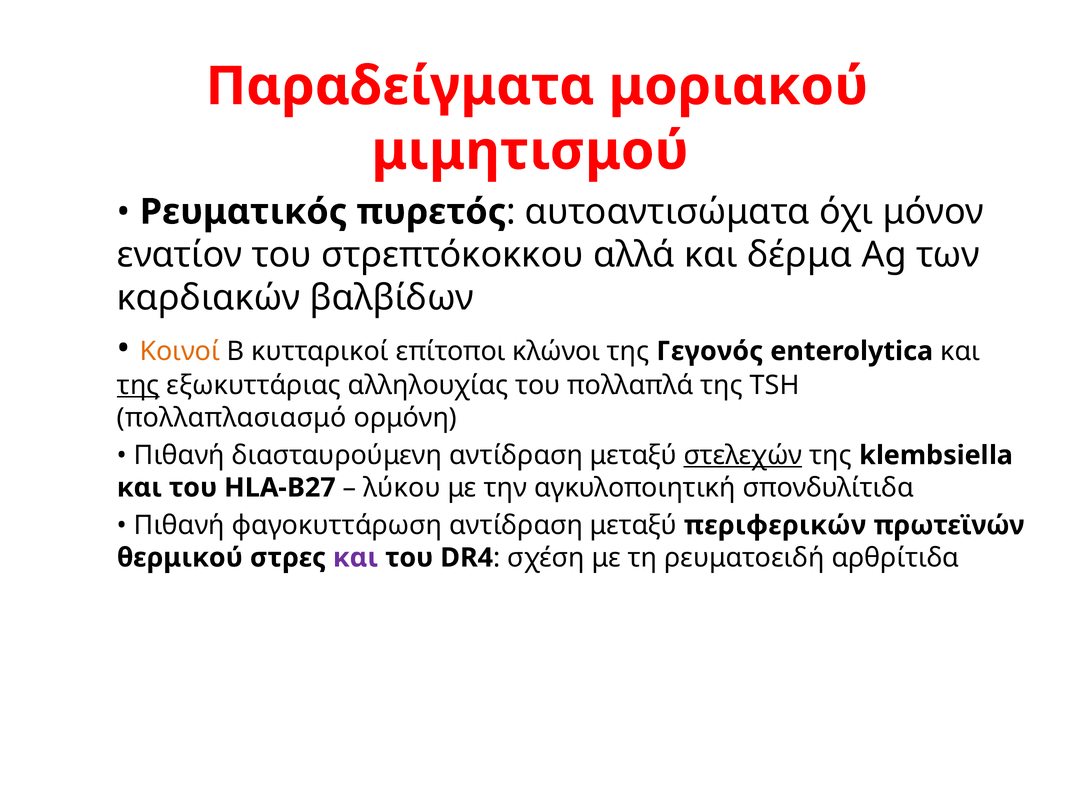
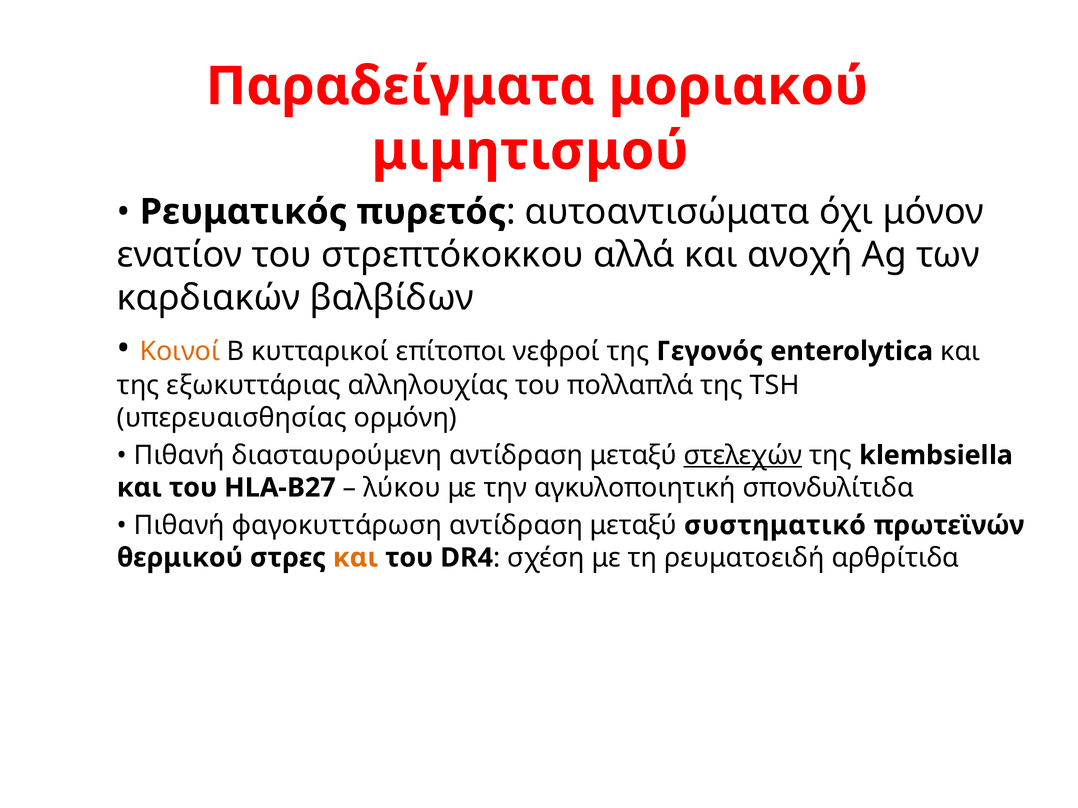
δέρμα: δέρμα -> ανοχή
κλώνοι: κλώνοι -> νεφροί
της at (138, 386) underline: present -> none
πολλαπλασιασμό: πολλαπλασιασμό -> υπερευαισθησίας
περιφερικών: περιφερικών -> συστηματικό
και at (356, 558) colour: purple -> orange
